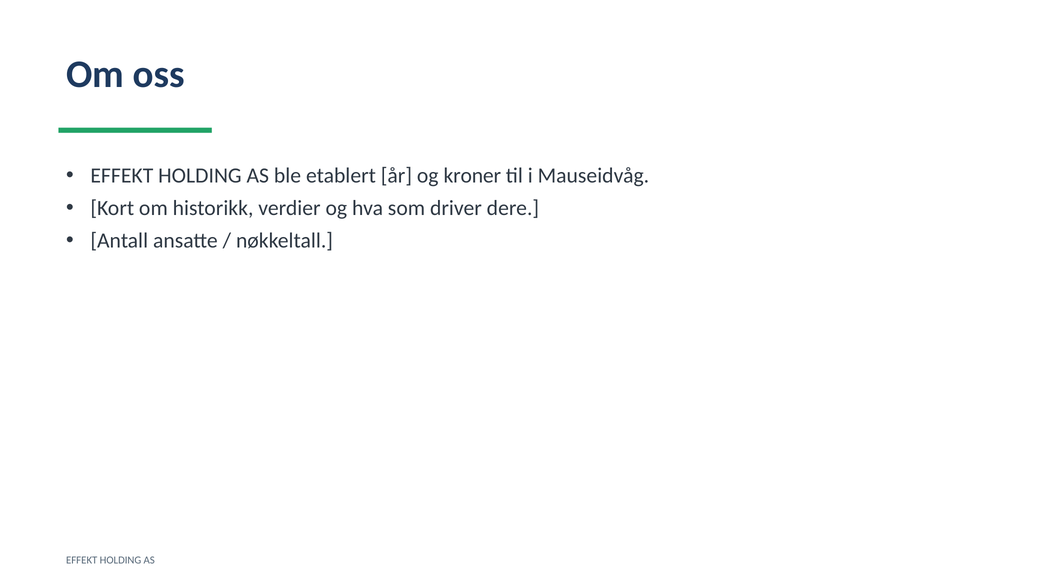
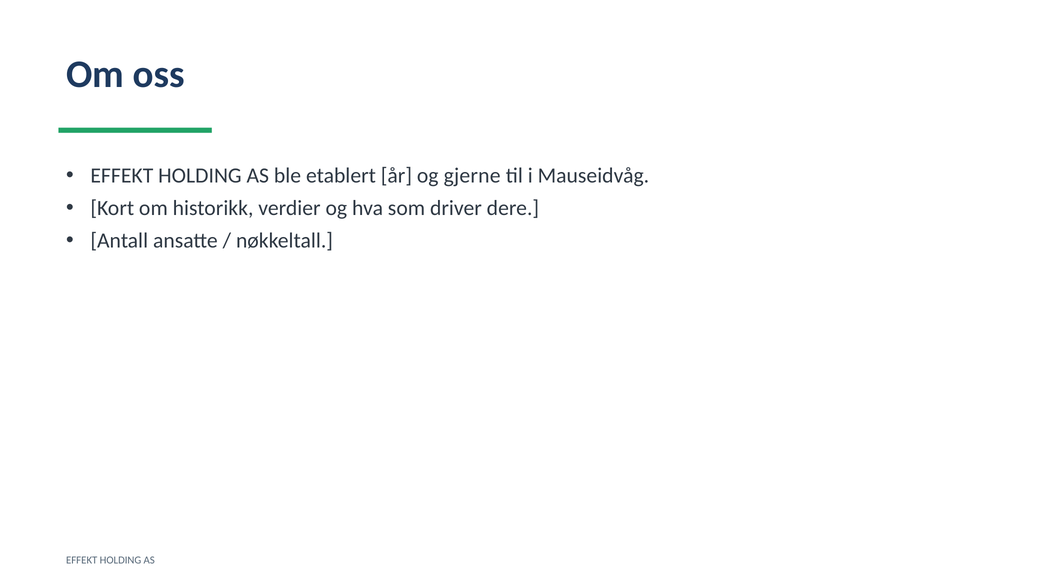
kroner: kroner -> gjerne
